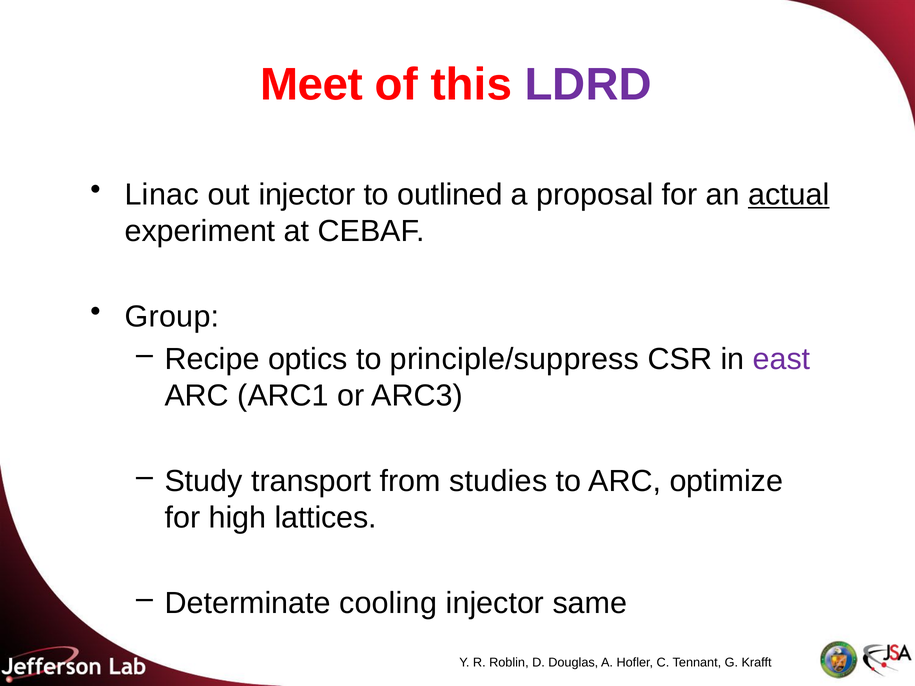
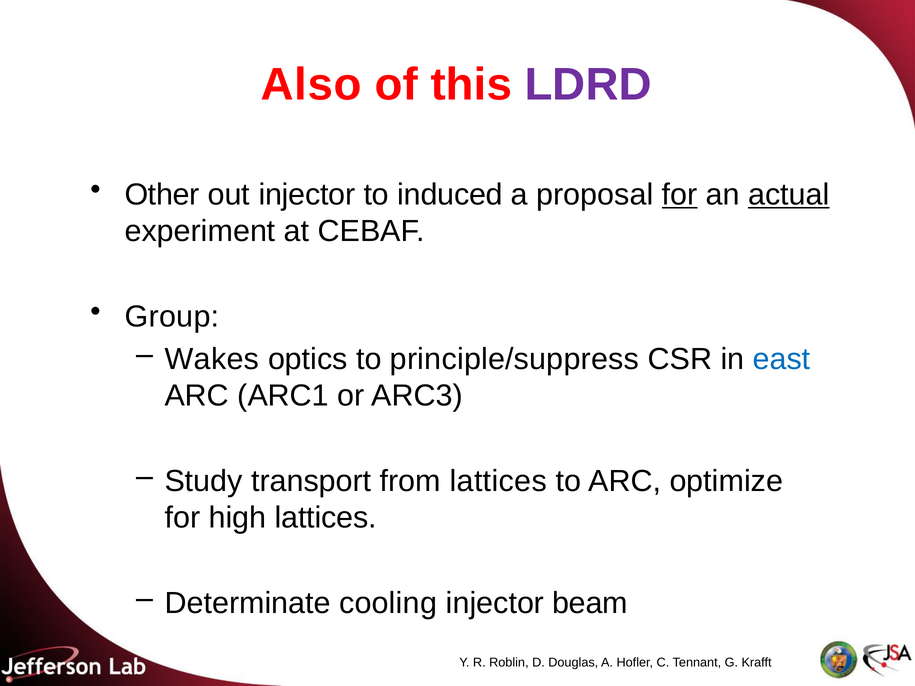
Meet: Meet -> Also
Linac: Linac -> Other
outlined: outlined -> induced
for at (680, 195) underline: none -> present
Recipe: Recipe -> Wakes
east colour: purple -> blue
from studies: studies -> lattices
same: same -> beam
